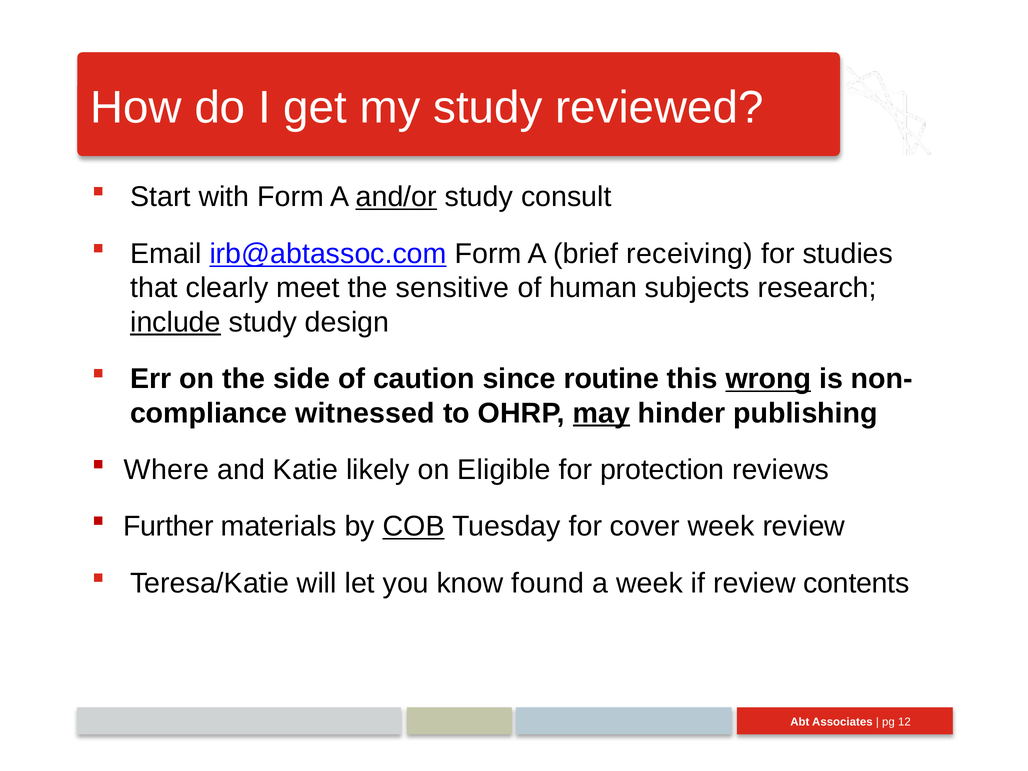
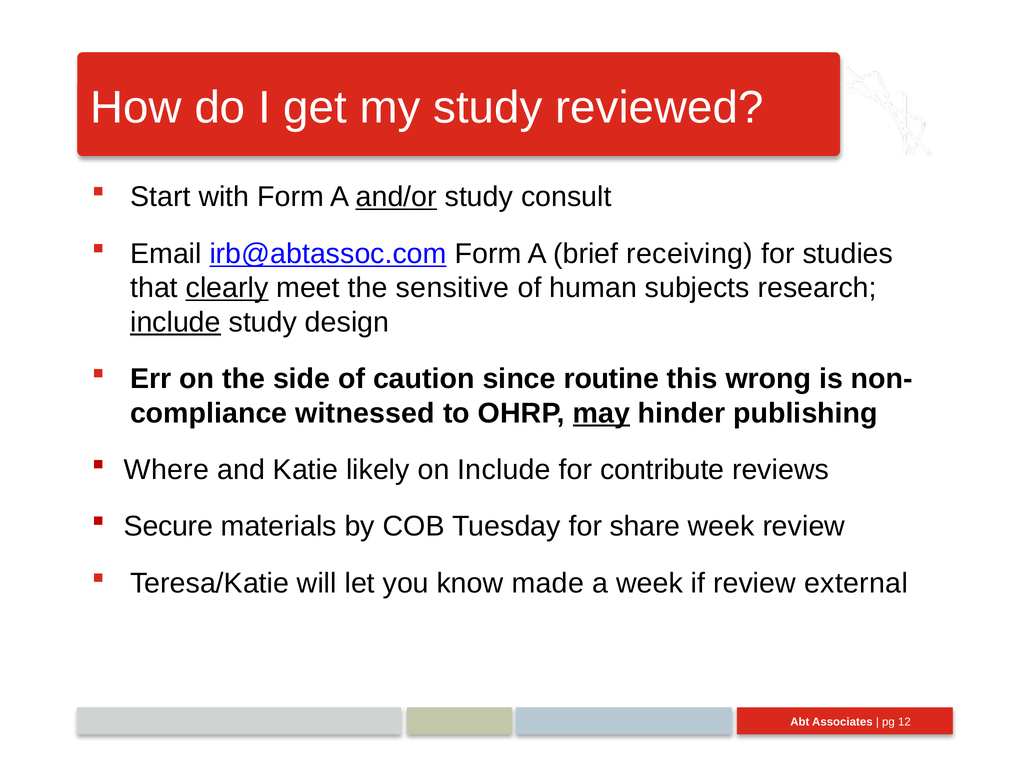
clearly underline: none -> present
wrong underline: present -> none
on Eligible: Eligible -> Include
protection: protection -> contribute
Further: Further -> Secure
COB underline: present -> none
cover: cover -> share
found: found -> made
contents: contents -> external
